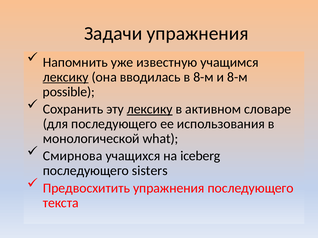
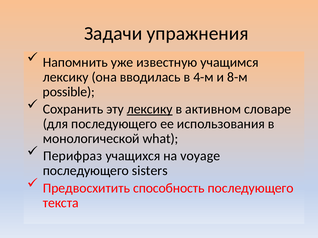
лексику at (66, 77) underline: present -> none
в 8-м: 8-м -> 4-м
Смирнова: Смирнова -> Перифраз
iceberg: iceberg -> voyage
Предвосхитить упражнения: упражнения -> способность
